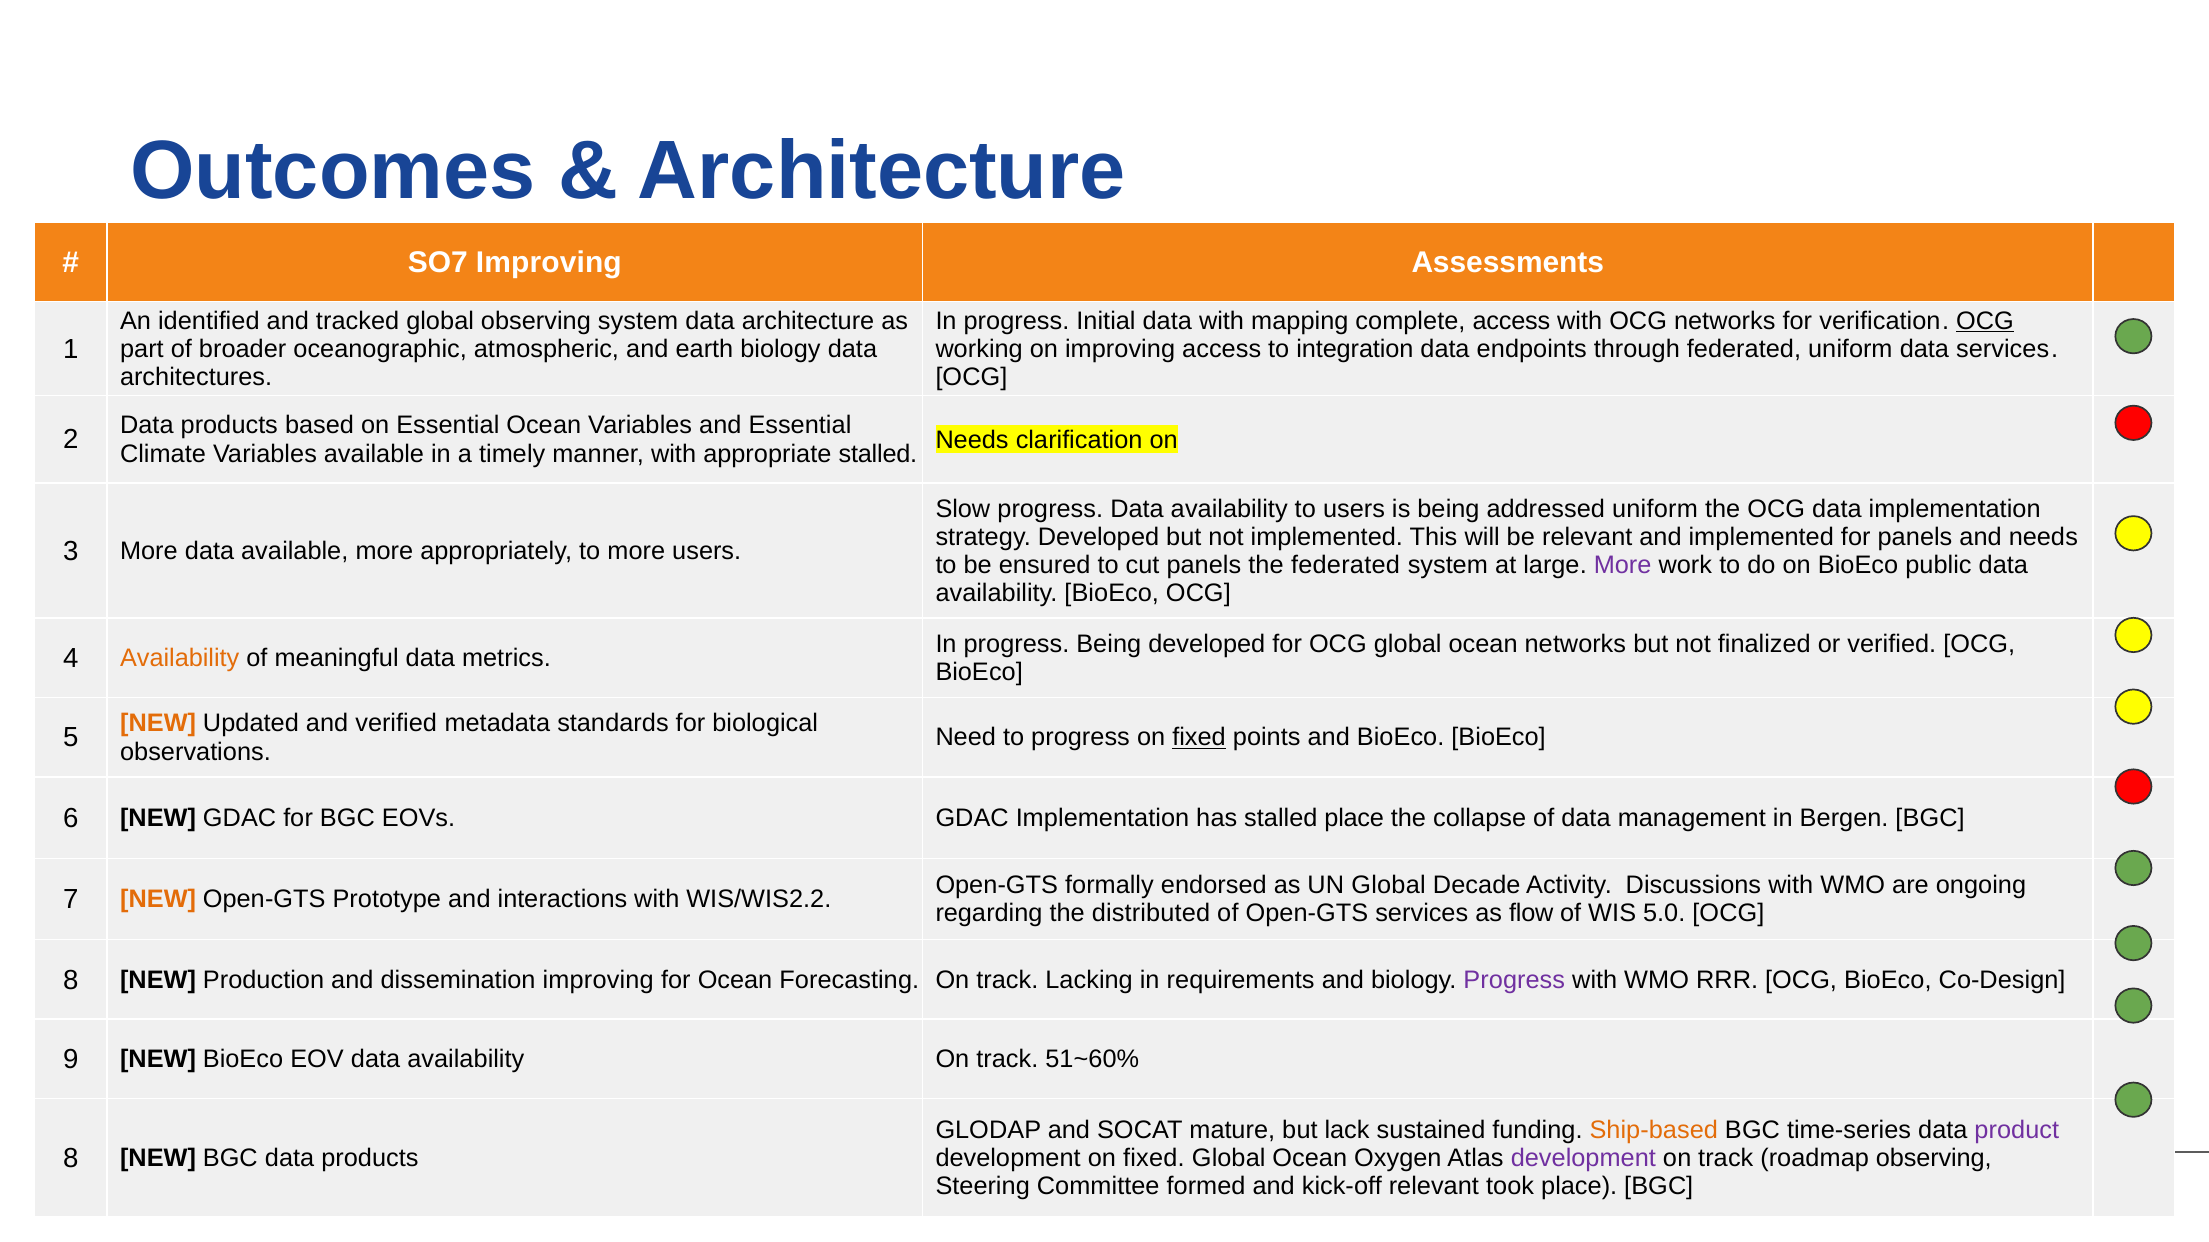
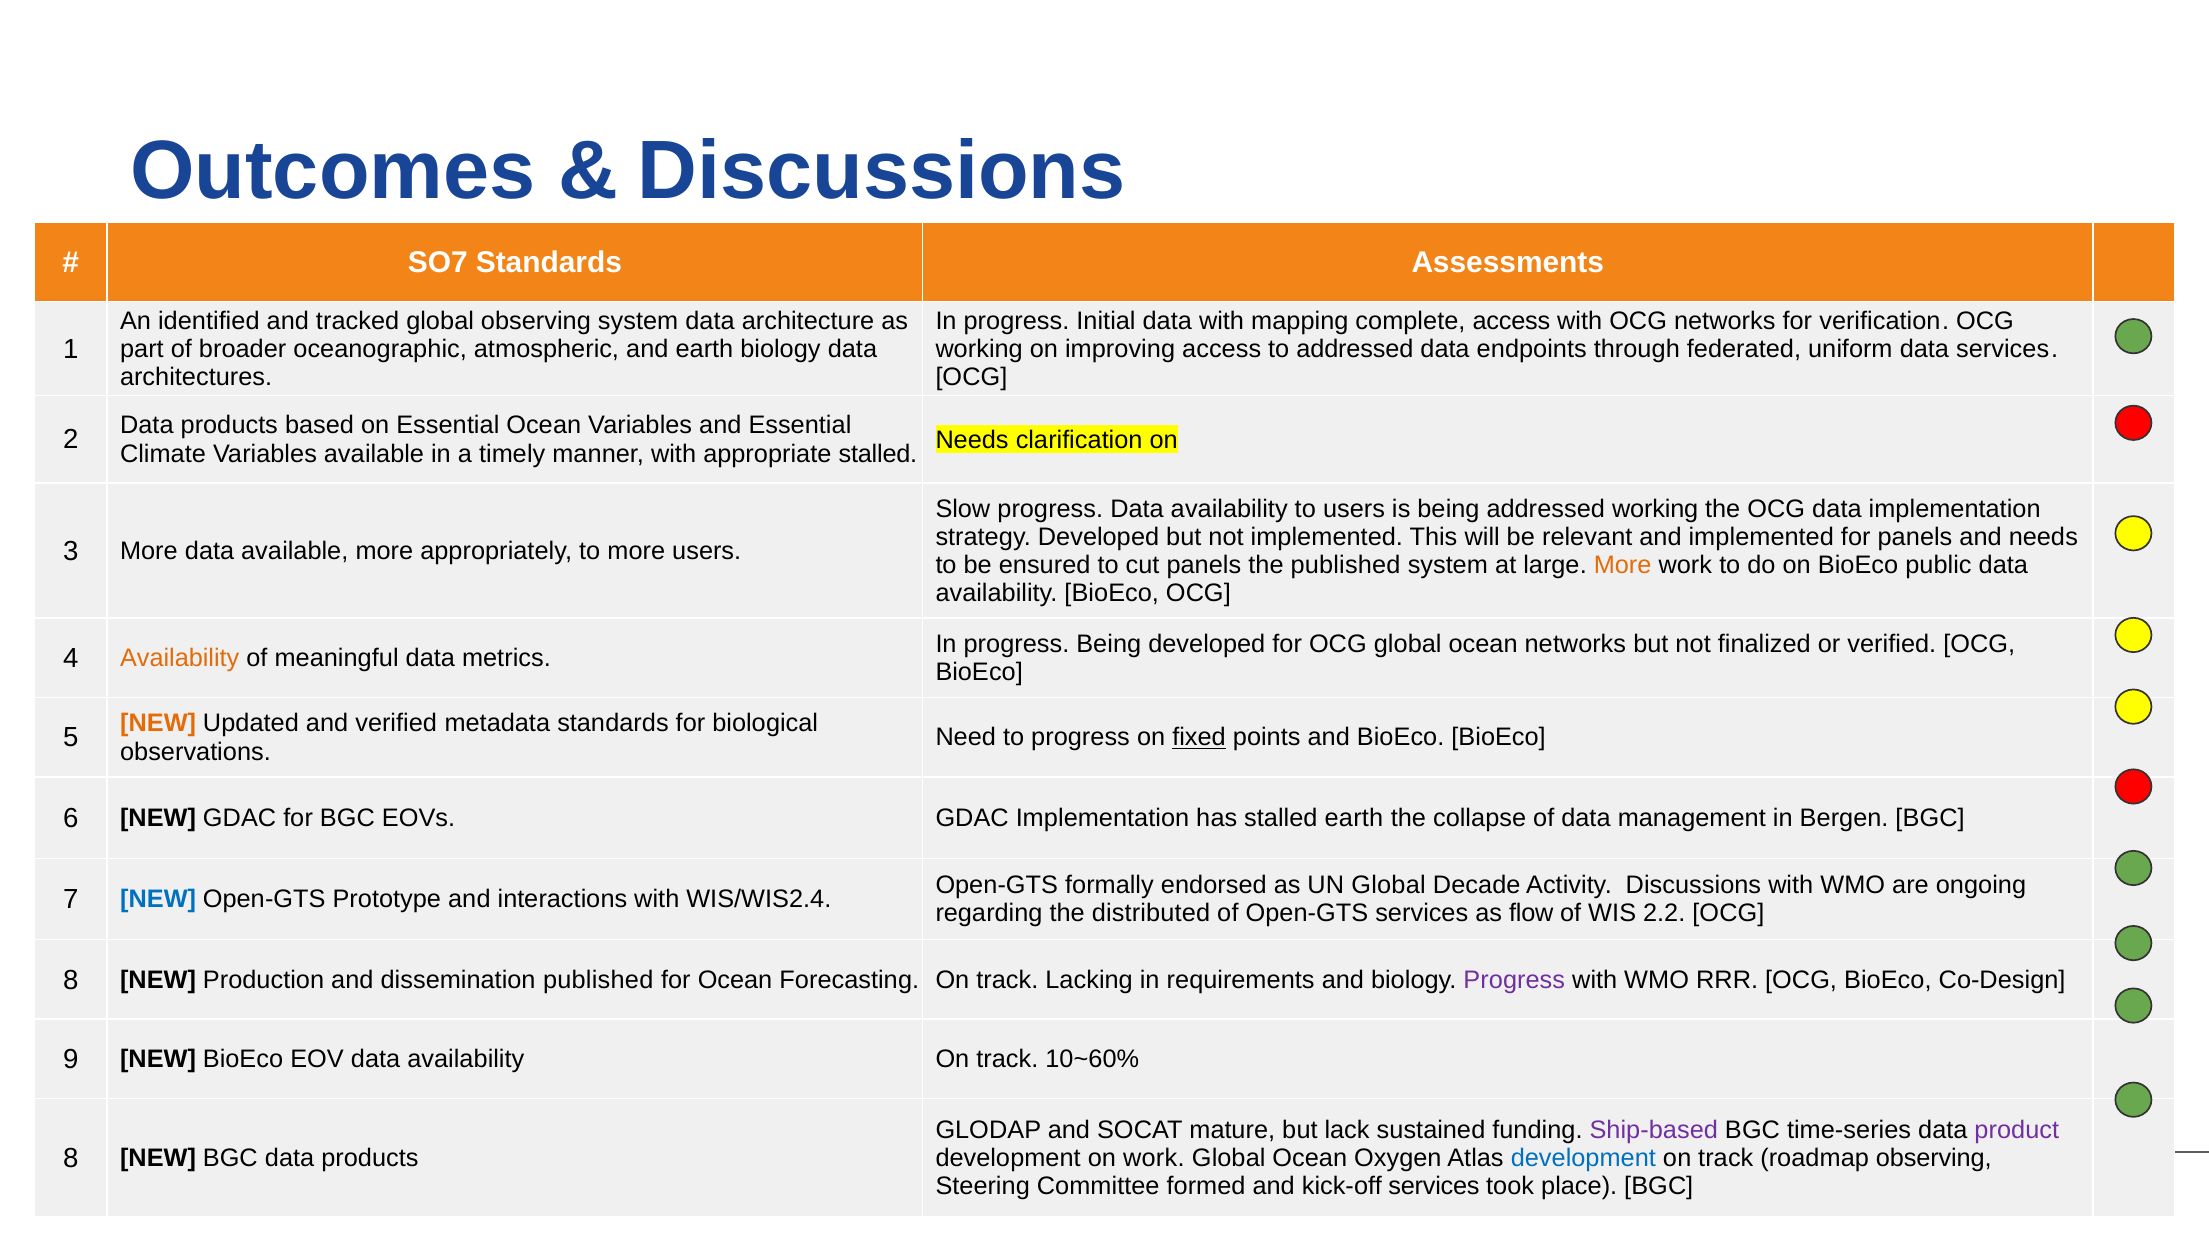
Architecture at (882, 171): Architecture -> Discussions
SO7 Improving: Improving -> Standards
OCG at (1985, 321) underline: present -> none
to integration: integration -> addressed
addressed uniform: uniform -> working
the federated: federated -> published
More at (1623, 565) colour: purple -> orange
stalled place: place -> earth
NEW at (158, 900) colour: orange -> blue
WIS/WIS2.2: WIS/WIS2.2 -> WIS/WIS2.4
5.0: 5.0 -> 2.2
dissemination improving: improving -> published
51~60%: 51~60% -> 10~60%
Ship-based colour: orange -> purple
development on fixed: fixed -> work
development at (1583, 1159) colour: purple -> blue
kick-off relevant: relevant -> services
